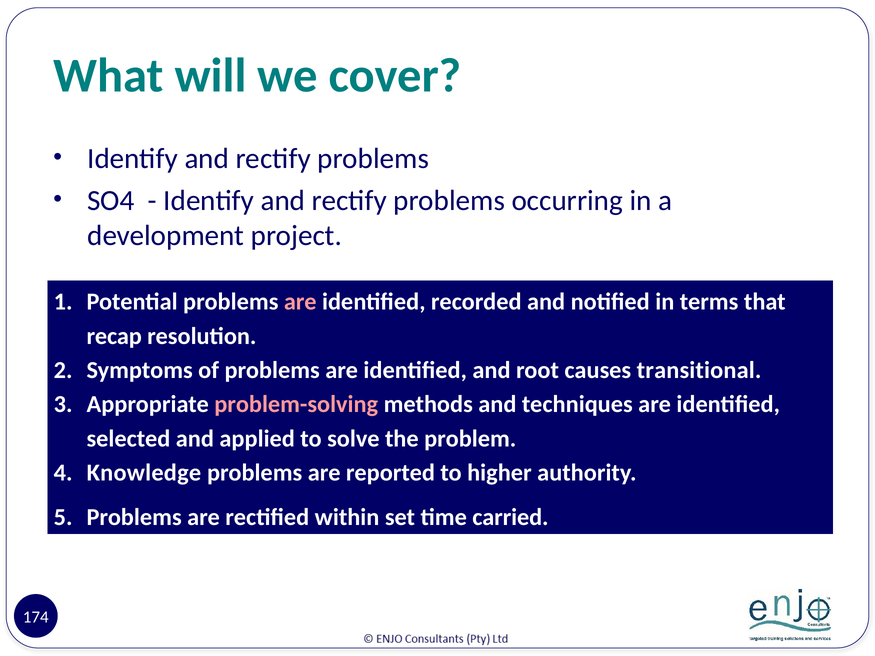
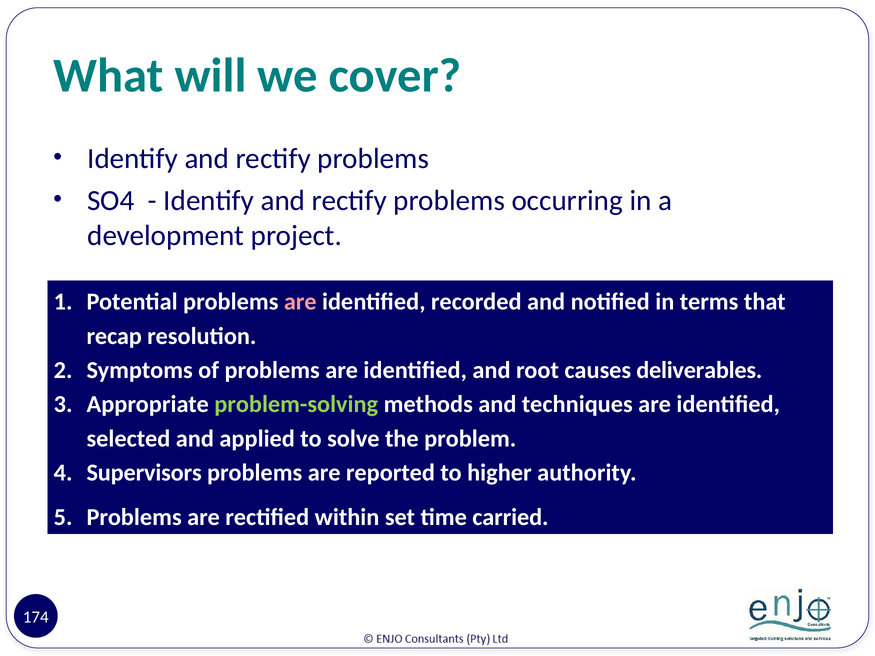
transitional: transitional -> deliverables
problem-solving colour: pink -> light green
Knowledge: Knowledge -> Supervisors
